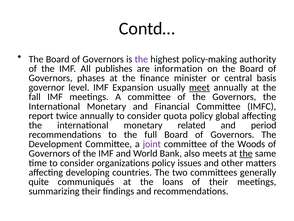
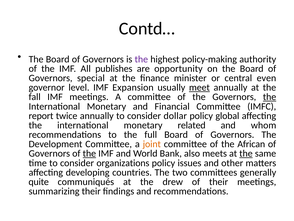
information: information -> opportunity
phases: phases -> special
basis: basis -> even
the at (270, 97) underline: none -> present
quota: quota -> dollar
period: period -> whom
joint colour: purple -> orange
Woods: Woods -> African
the at (89, 153) underline: none -> present
loans: loans -> drew
